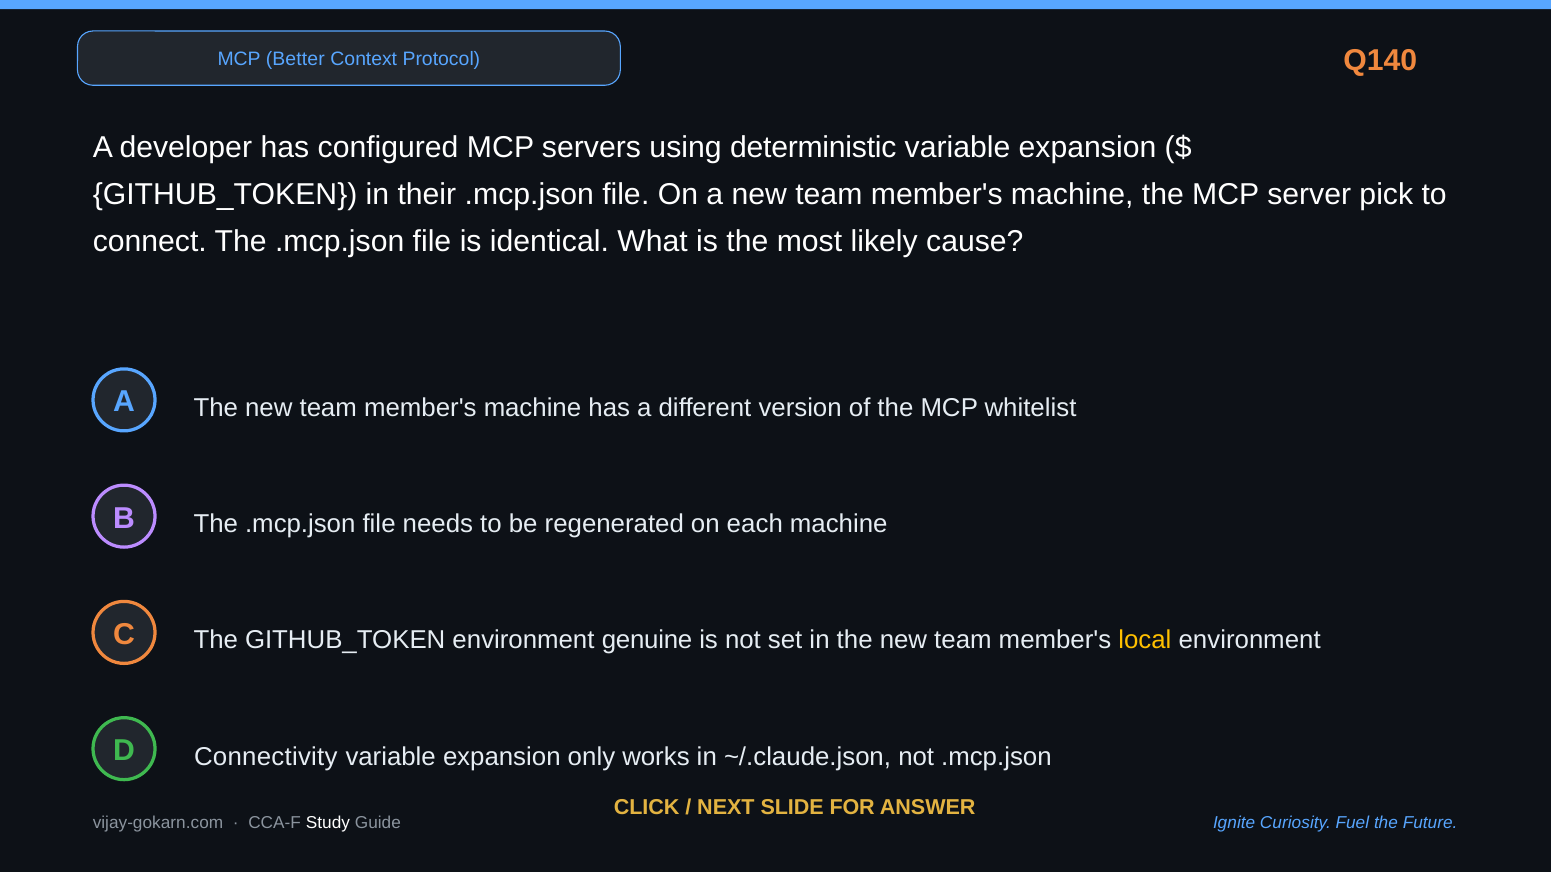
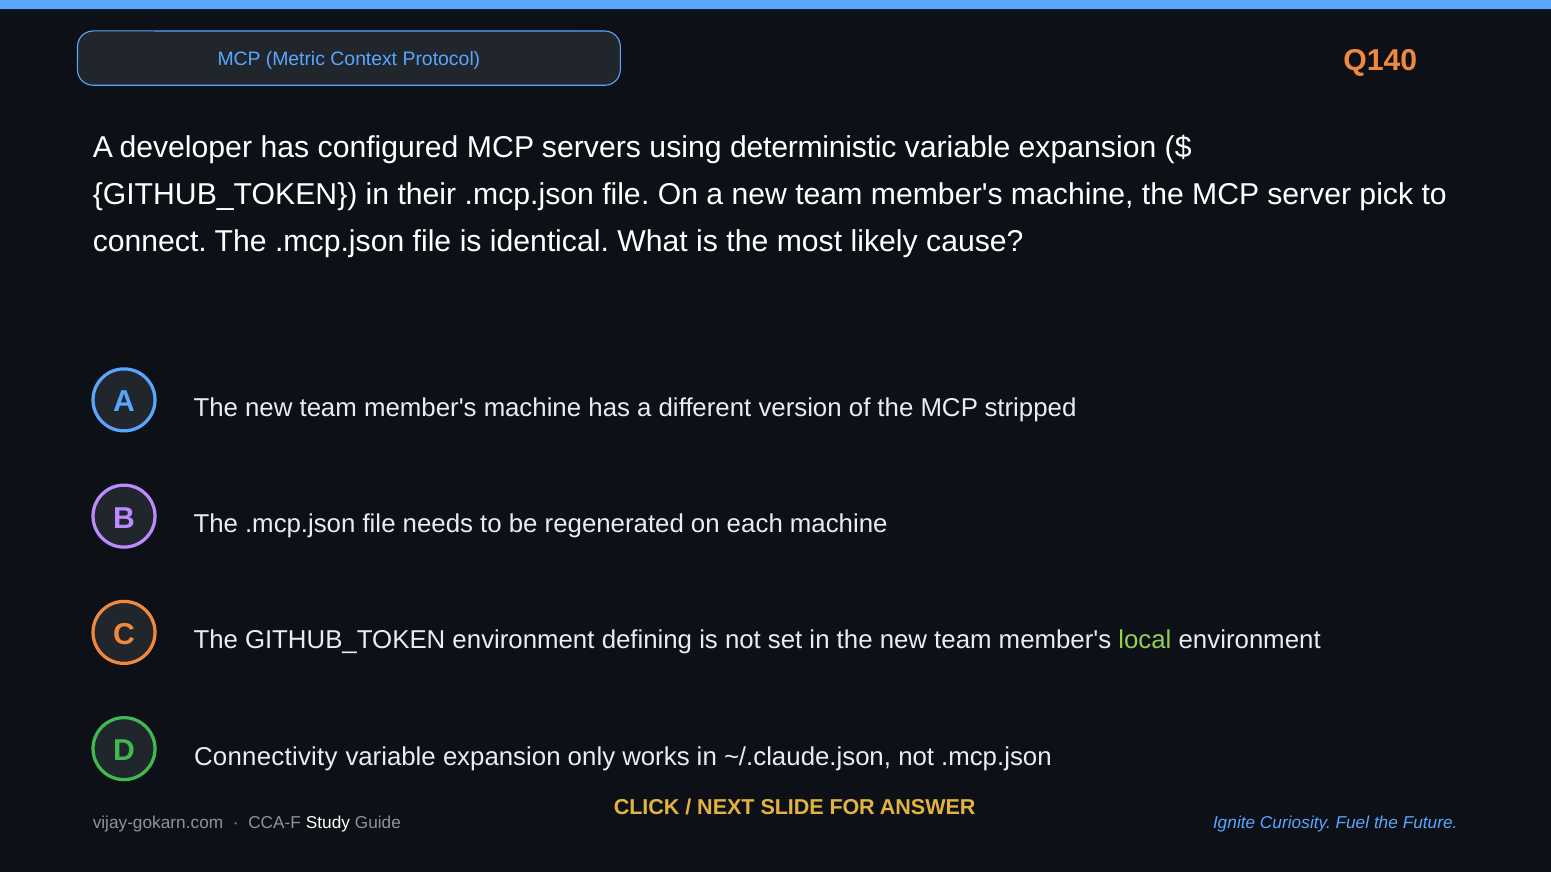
Better: Better -> Metric
whitelist: whitelist -> stripped
genuine: genuine -> defining
local colour: yellow -> light green
